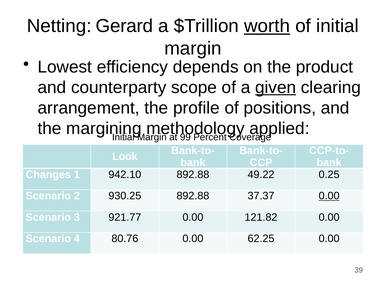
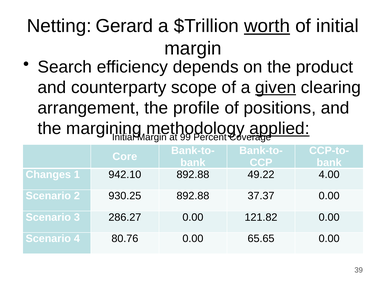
Lowest: Lowest -> Search
applied underline: none -> present
Look: Look -> Core
0.25: 0.25 -> 4.00
0.00 at (329, 196) underline: present -> none
921.77: 921.77 -> 286.27
62.25: 62.25 -> 65.65
